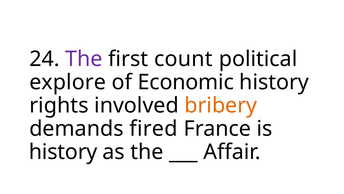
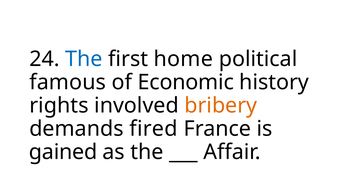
The at (84, 59) colour: purple -> blue
count: count -> home
explore: explore -> famous
history at (63, 152): history -> gained
